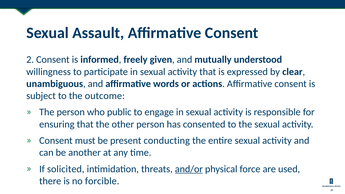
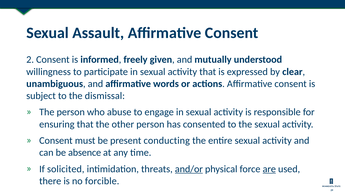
outcome: outcome -> dismissal
public: public -> abuse
another: another -> absence
are underline: none -> present
